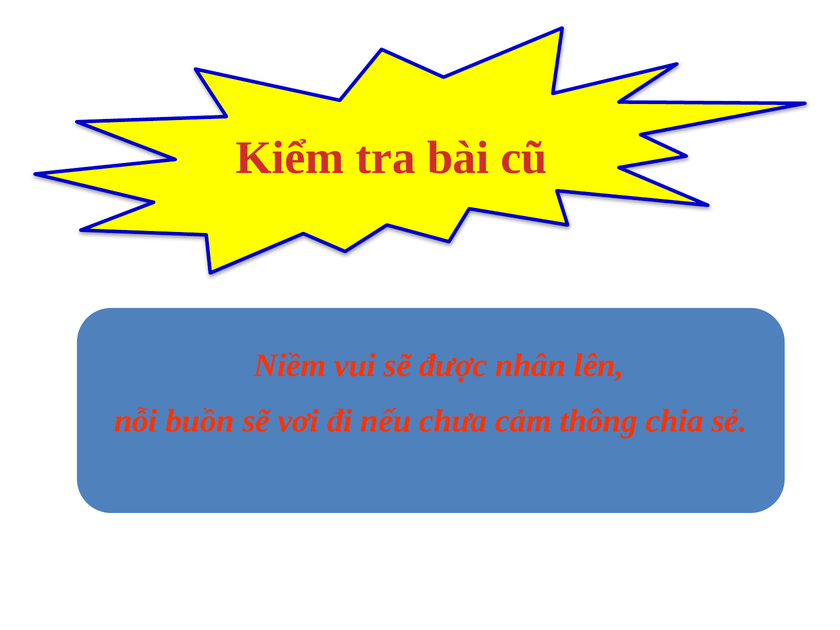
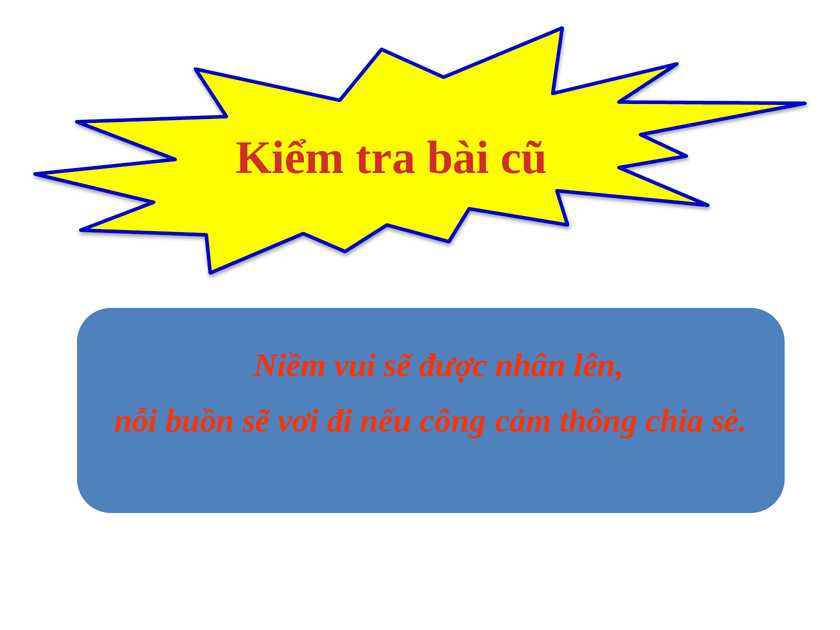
chưa: chưa -> công
